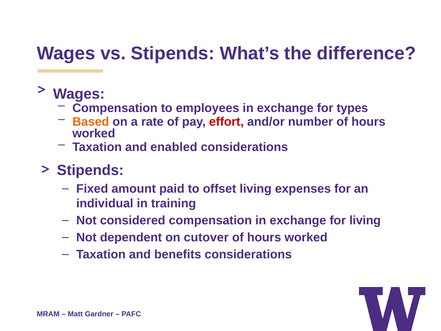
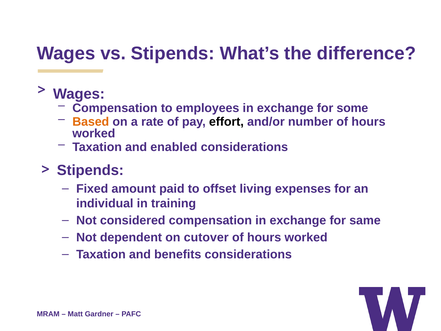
types: types -> some
effort colour: red -> black
for living: living -> same
